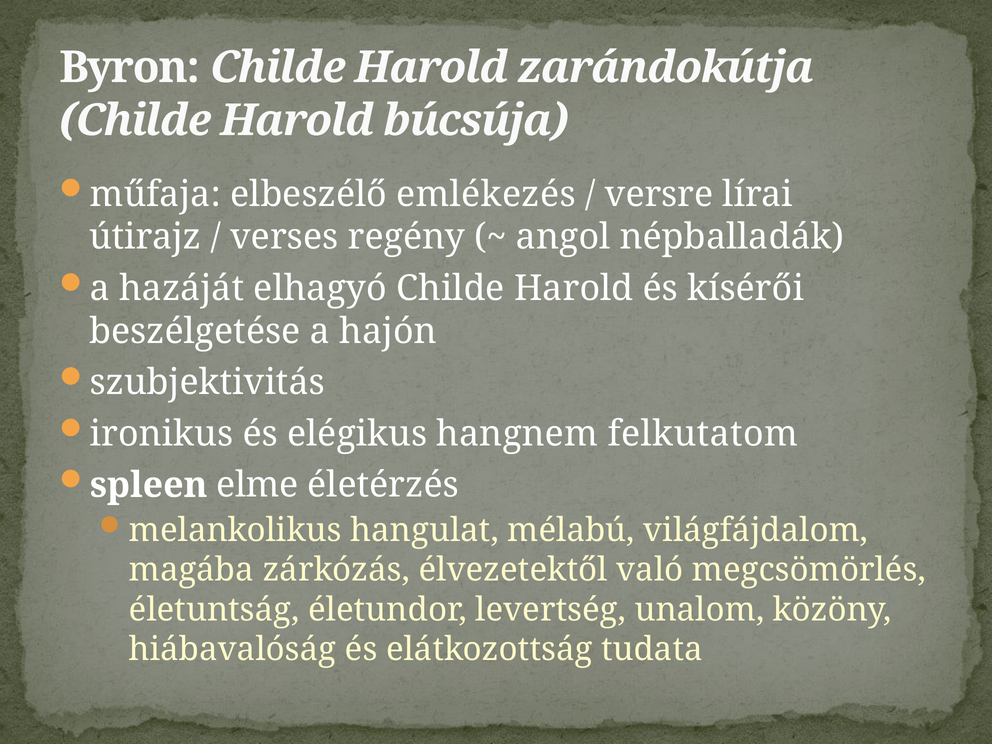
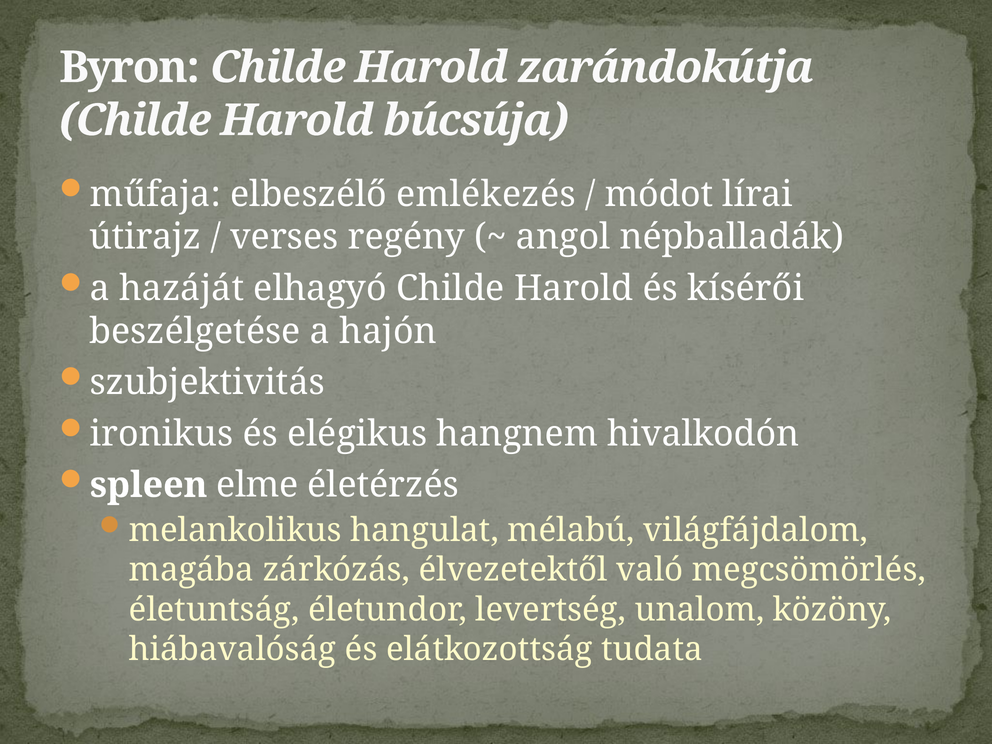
versre: versre -> módot
felkutatom: felkutatom -> hivalkodón
